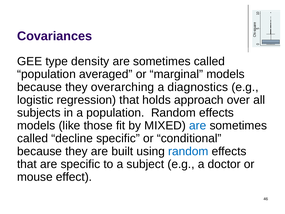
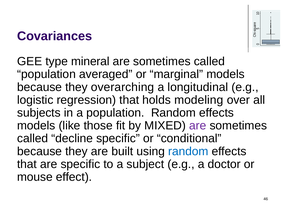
density: density -> mineral
diagnostics: diagnostics -> longitudinal
approach: approach -> modeling
are at (198, 125) colour: blue -> purple
